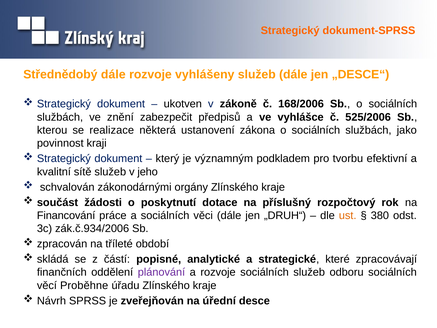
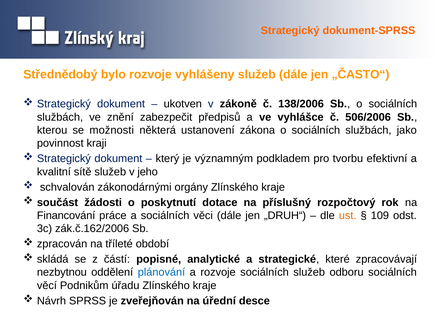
Střednědobý dále: dále -> bylo
„DESCE“: „DESCE“ -> „ČASTO“
168/2006: 168/2006 -> 138/2006
525/2006: 525/2006 -> 506/2006
realizace: realizace -> možnosti
380: 380 -> 109
zák.č.934/2006: zák.č.934/2006 -> zák.č.162/2006
finančních: finančních -> nezbytnou
plánování colour: purple -> blue
Proběhne: Proběhne -> Podnikům
